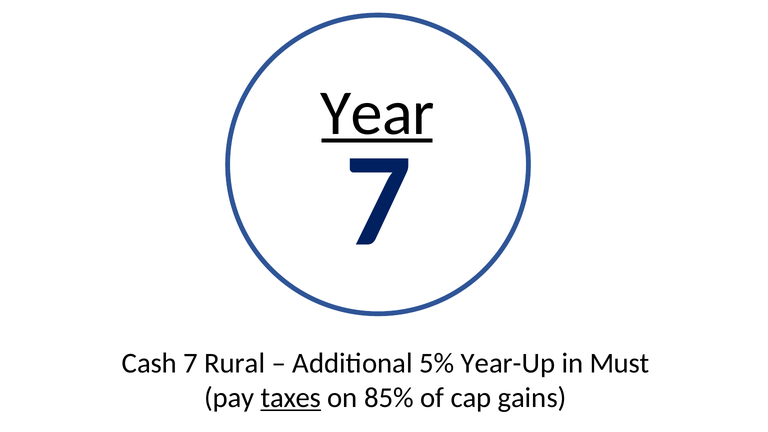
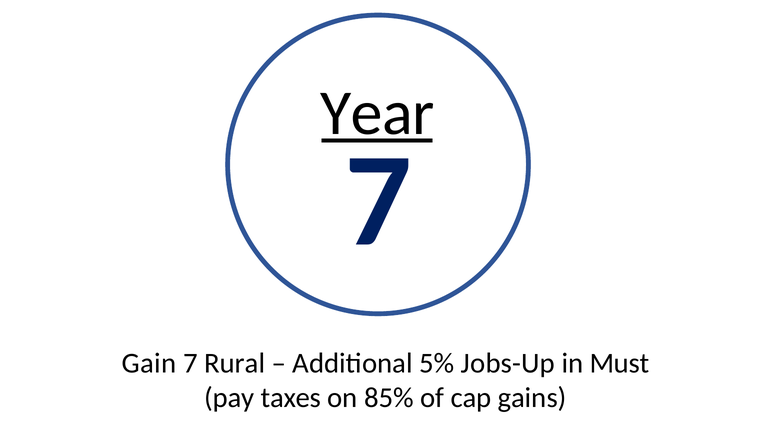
Cash: Cash -> Gain
Year-Up: Year-Up -> Jobs-Up
taxes underline: present -> none
